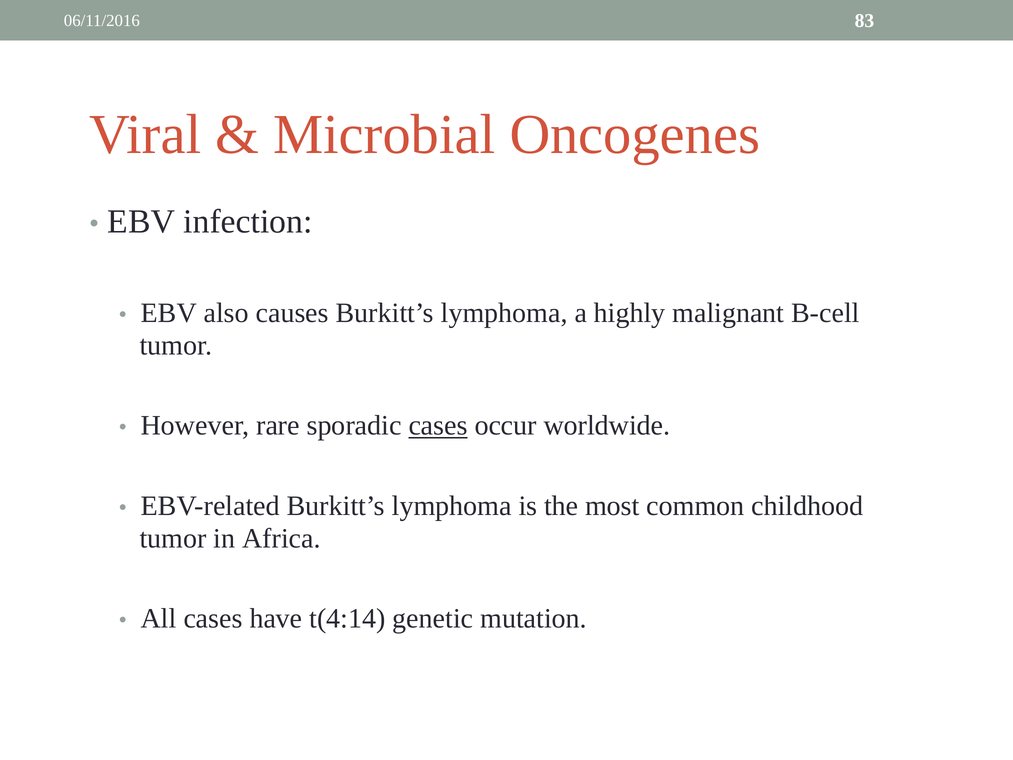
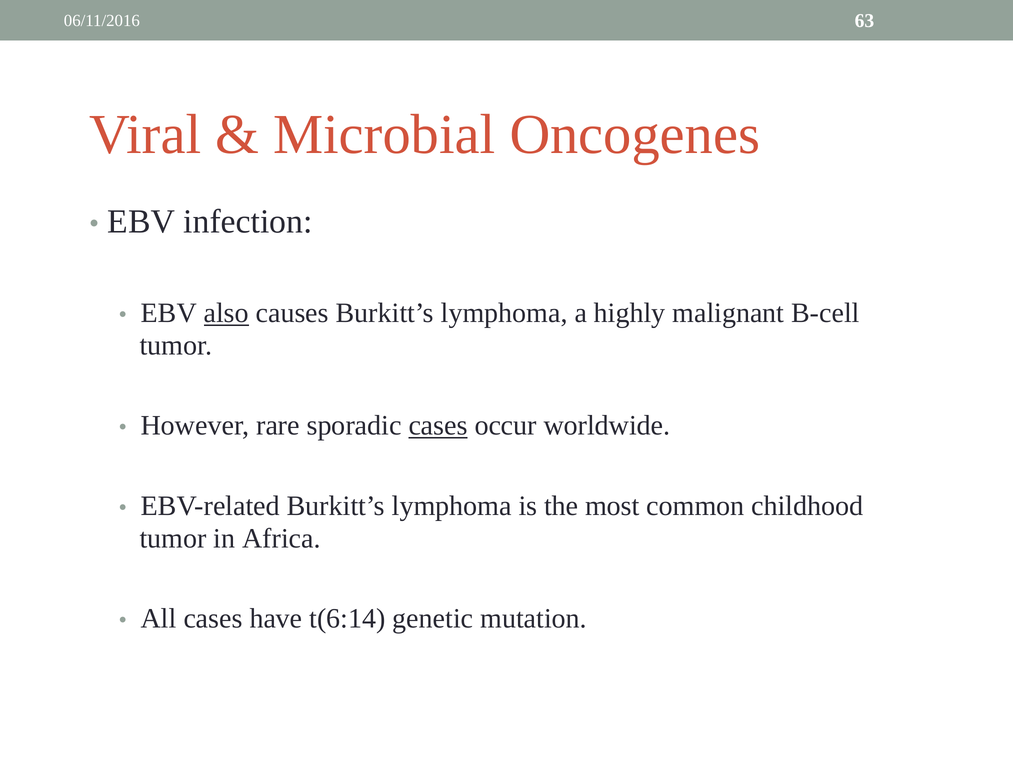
83: 83 -> 63
also underline: none -> present
t(4:14: t(4:14 -> t(6:14
